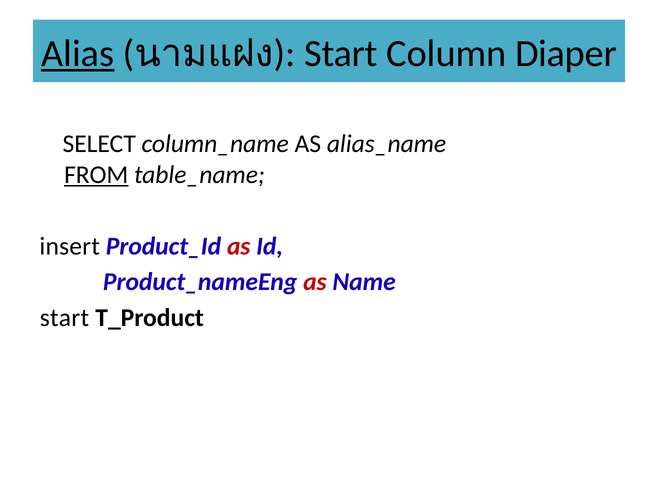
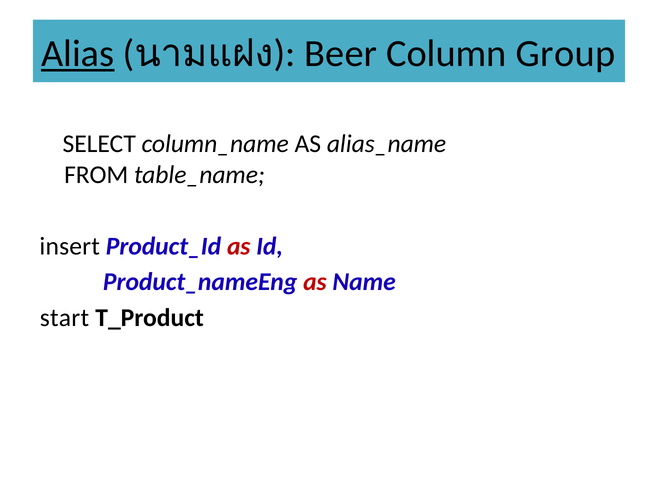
Start at (341, 54): Start -> Beer
Diaper: Diaper -> Group
FROM underline: present -> none
